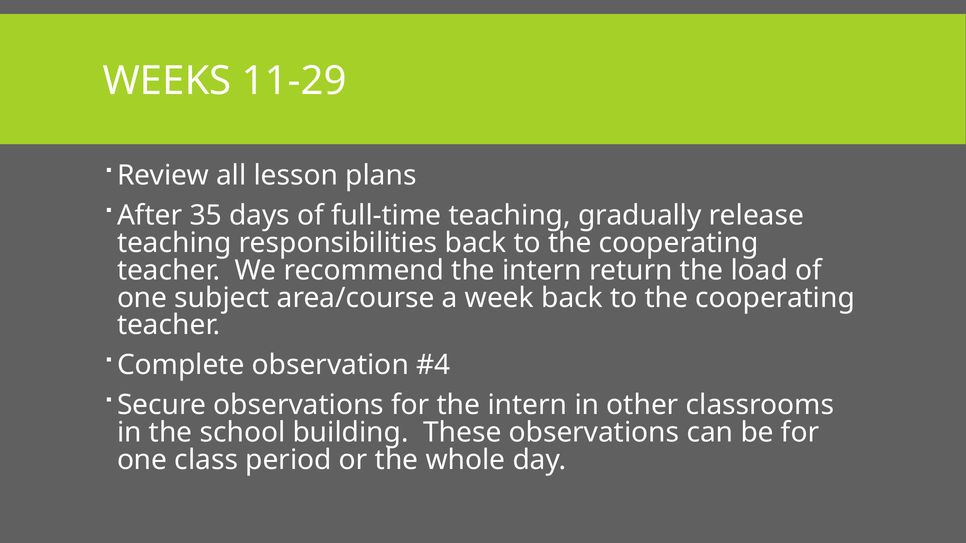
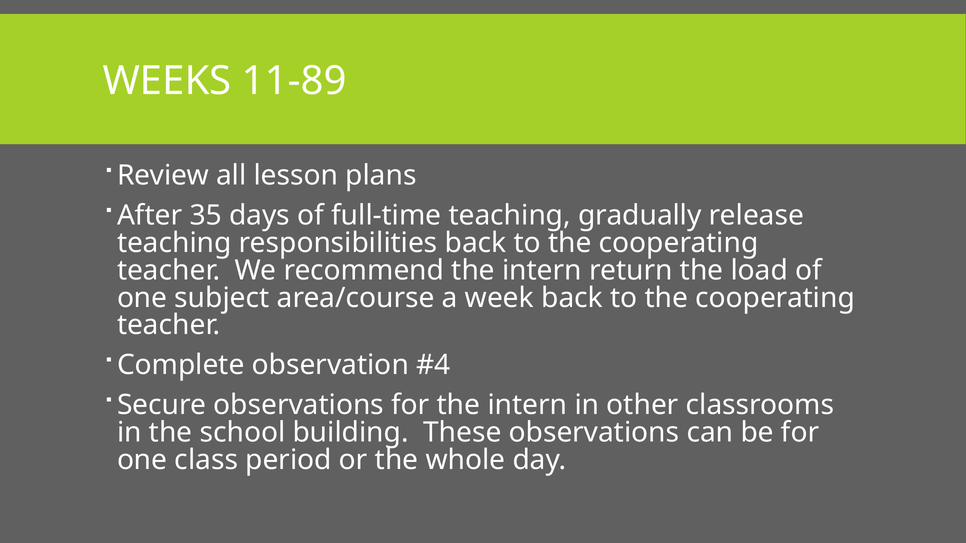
11-29: 11-29 -> 11-89
